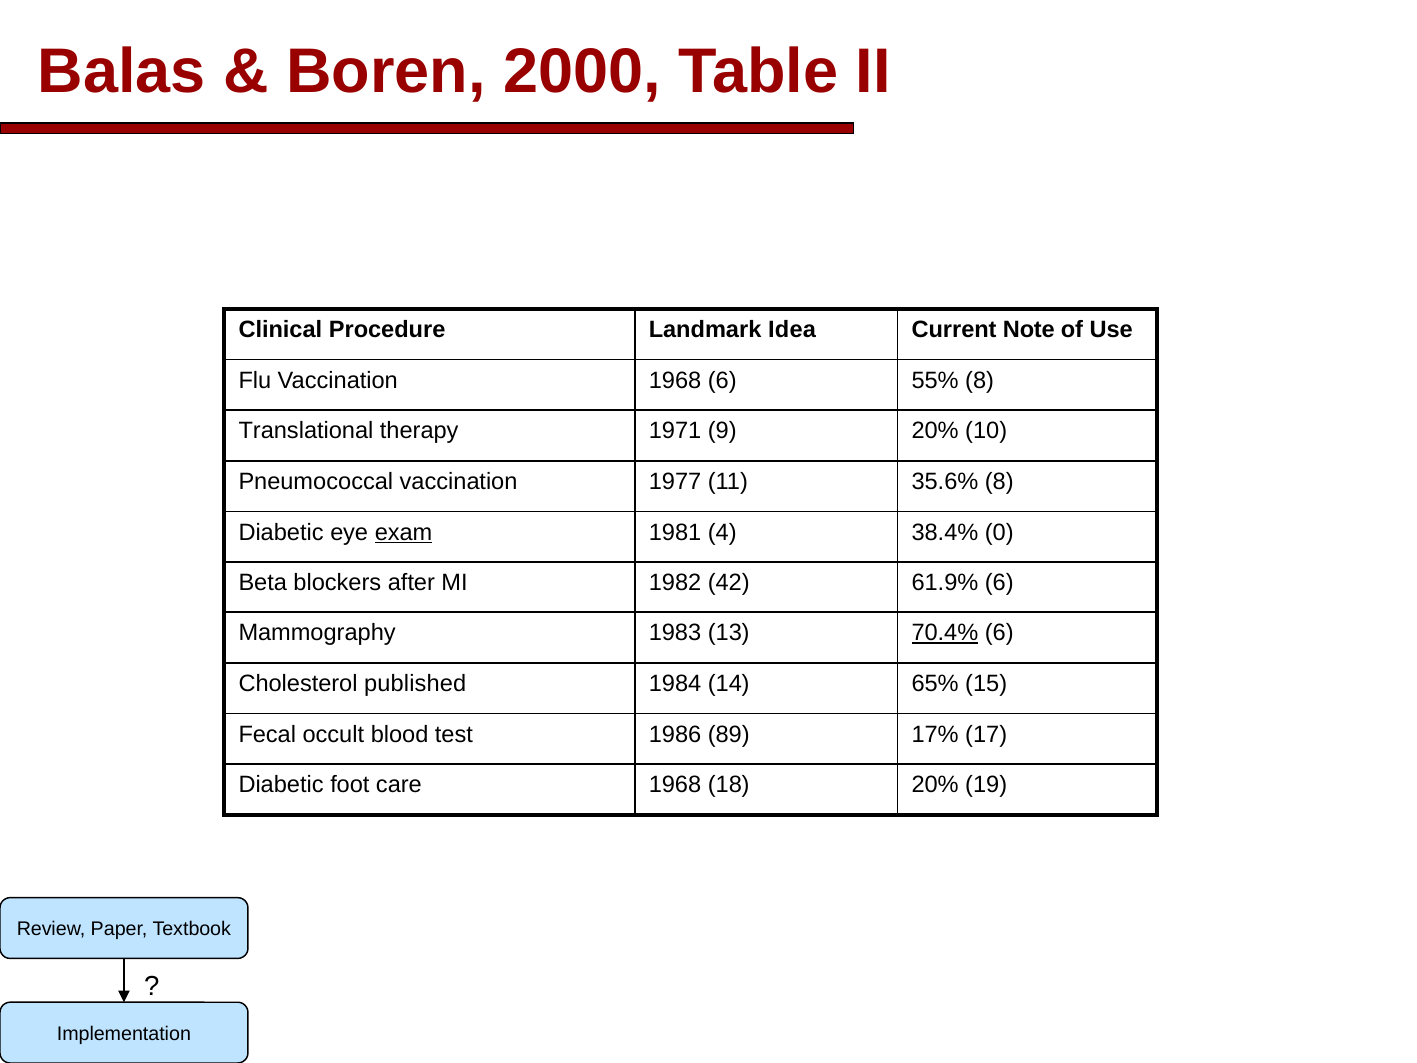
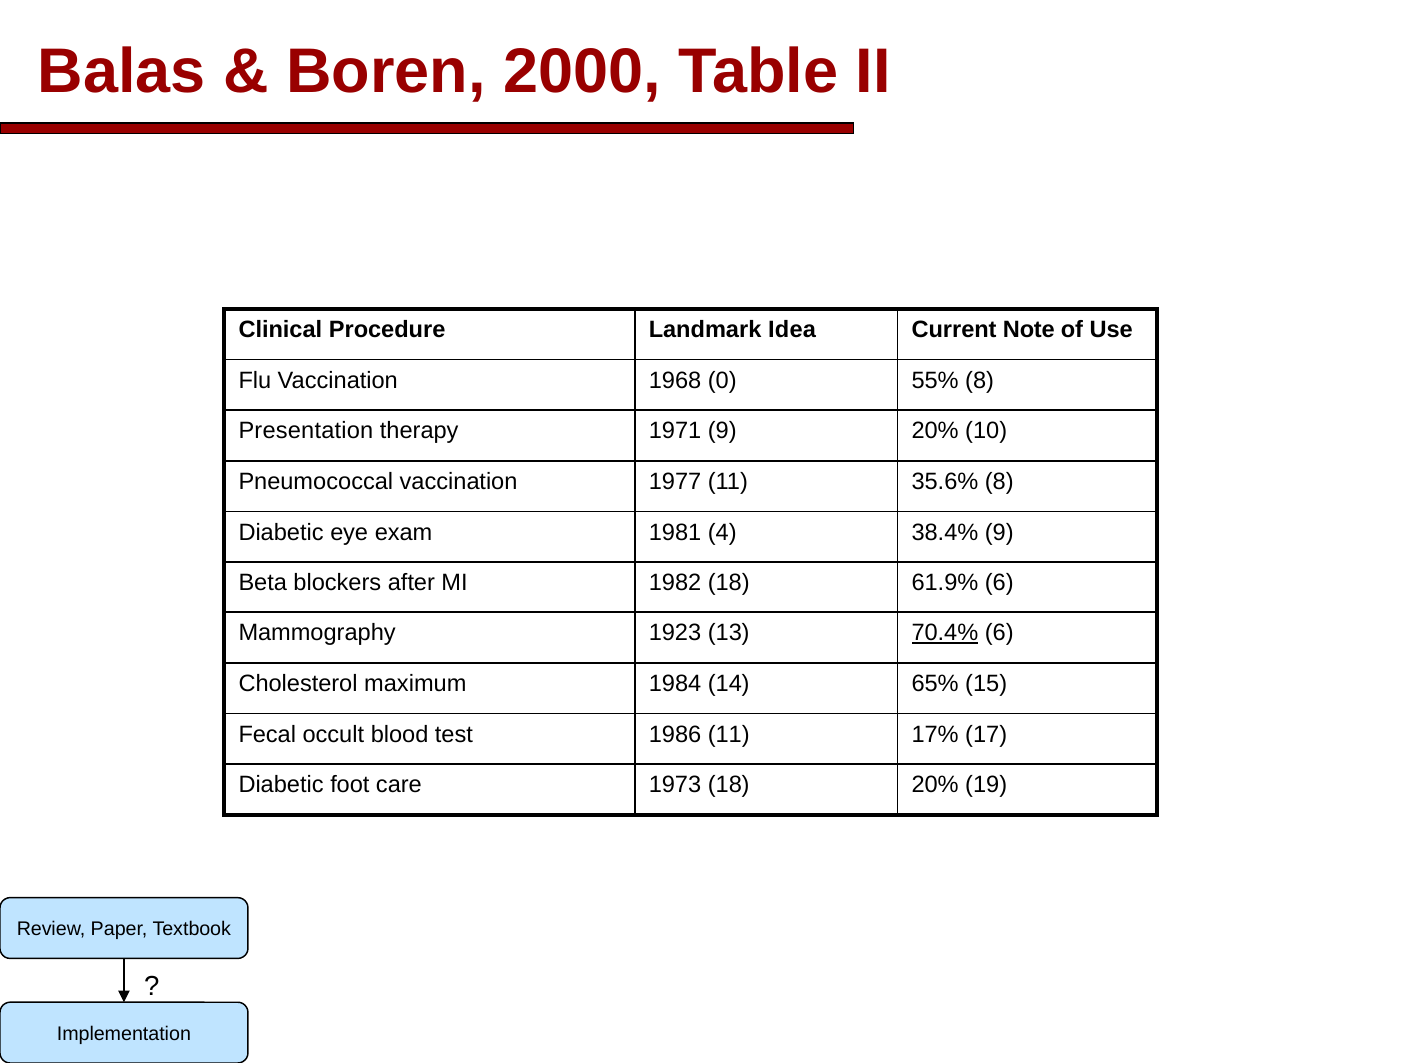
1968 6: 6 -> 0
Translational: Translational -> Presentation
exam underline: present -> none
38.4% 0: 0 -> 9
1982 42: 42 -> 18
1983: 1983 -> 1923
published: published -> maximum
1986 89: 89 -> 11
care 1968: 1968 -> 1973
